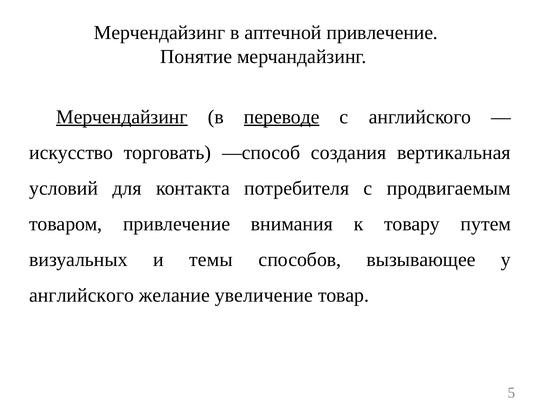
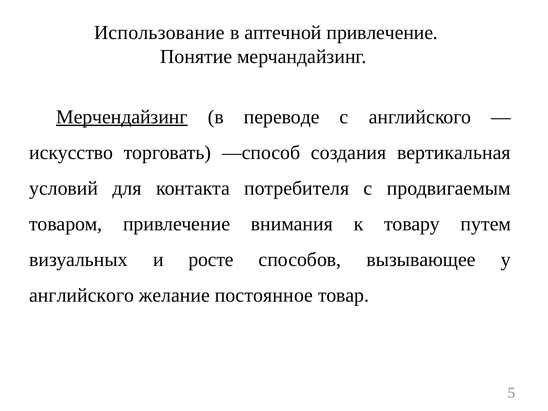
Мерчендайзинг at (160, 33): Мерчендайзинг -> Использование
переводе underline: present -> none
темы: темы -> росте
увеличение: увеличение -> постоянное
